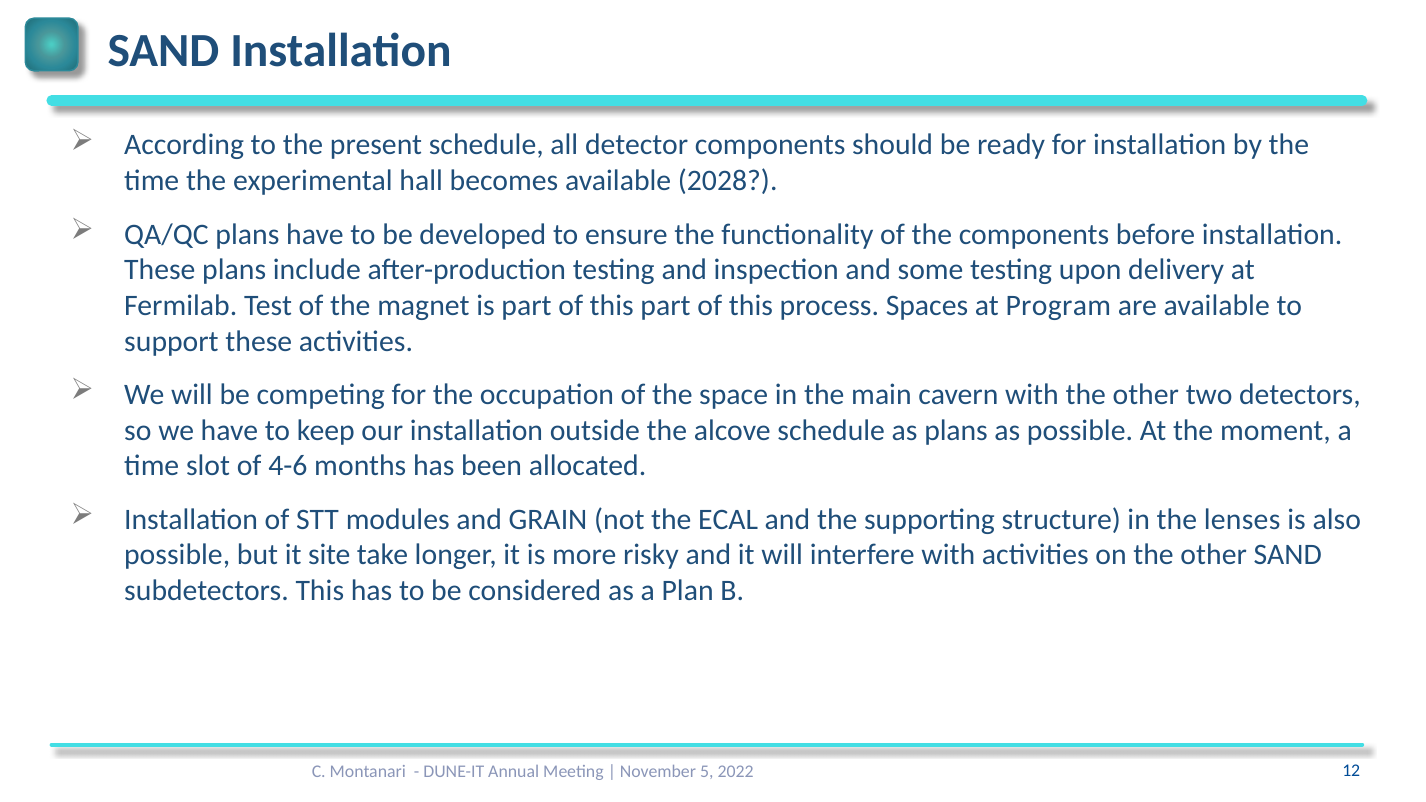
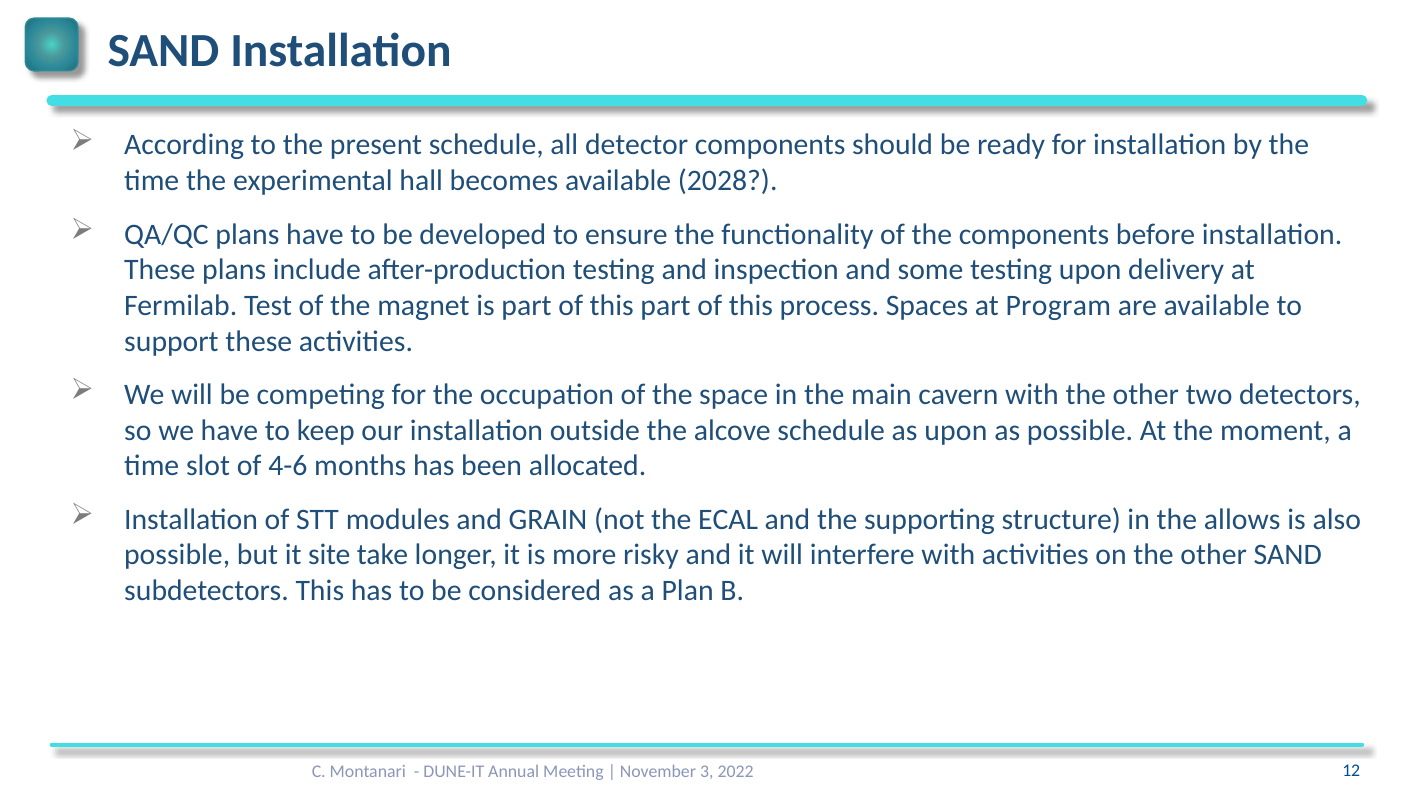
as plans: plans -> upon
lenses: lenses -> allows
5: 5 -> 3
